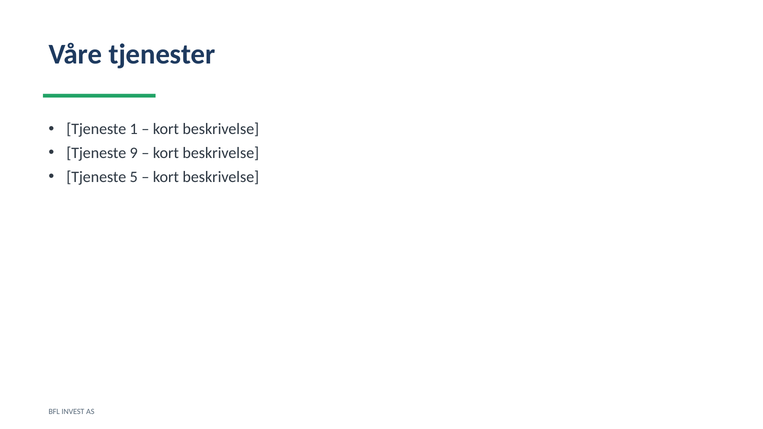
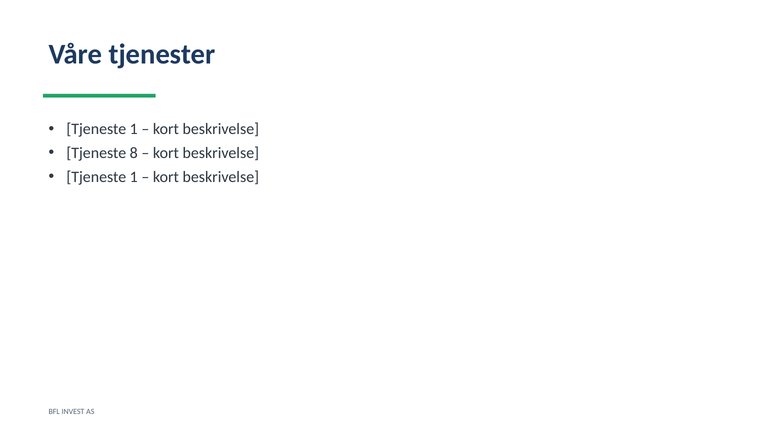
9: 9 -> 8
5 at (134, 177): 5 -> 1
